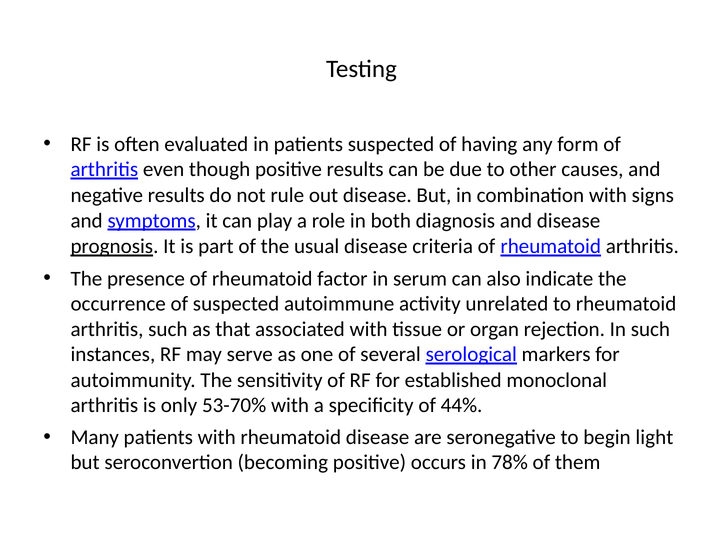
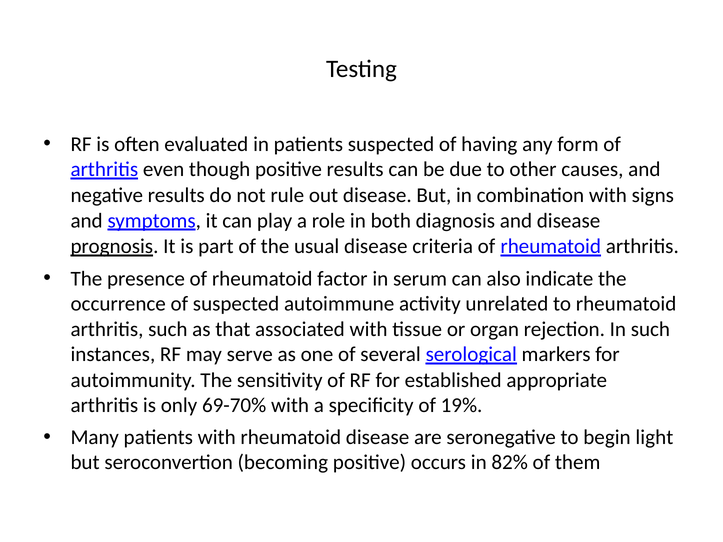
monoclonal: monoclonal -> appropriate
53-70%: 53-70% -> 69-70%
44%: 44% -> 19%
78%: 78% -> 82%
